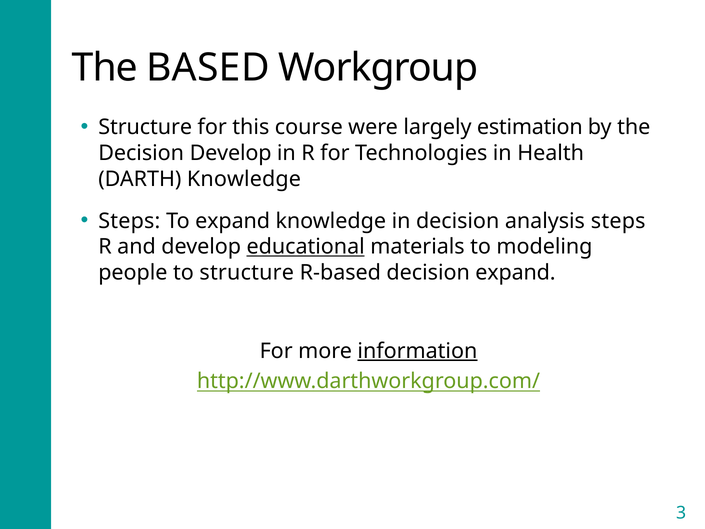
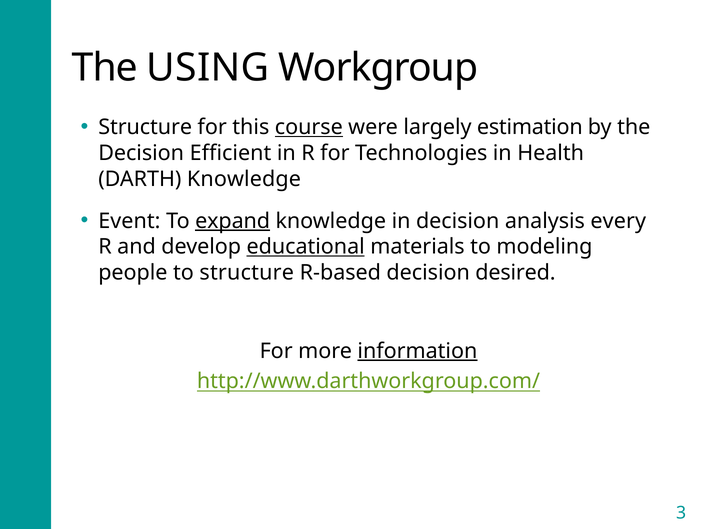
BASED: BASED -> USING
course underline: none -> present
Decision Develop: Develop -> Efficient
Steps at (129, 221): Steps -> Event
expand at (233, 221) underline: none -> present
analysis steps: steps -> every
decision expand: expand -> desired
